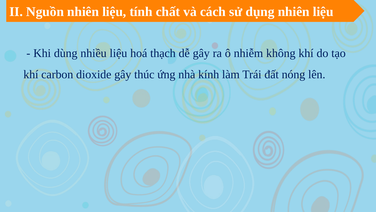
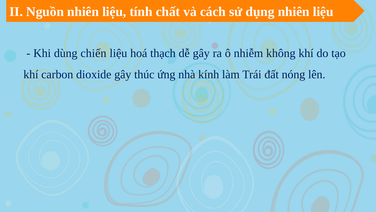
nhiều: nhiều -> chiến
